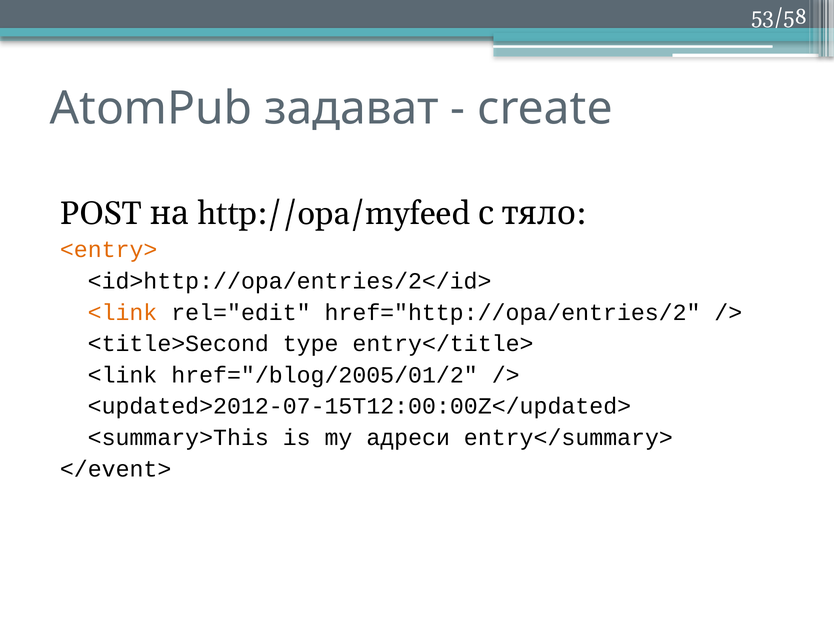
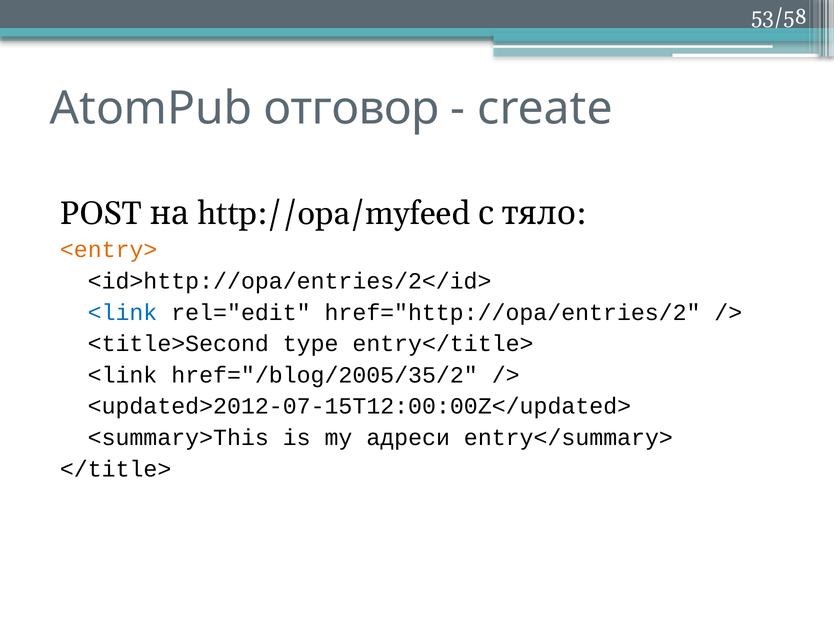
задават: задават -> отговор
<link at (123, 313) colour: orange -> blue
href="/blog/2005/01/2: href="/blog/2005/01/2 -> href="/blog/2005/35/2
</event>: </event> -> </title>
